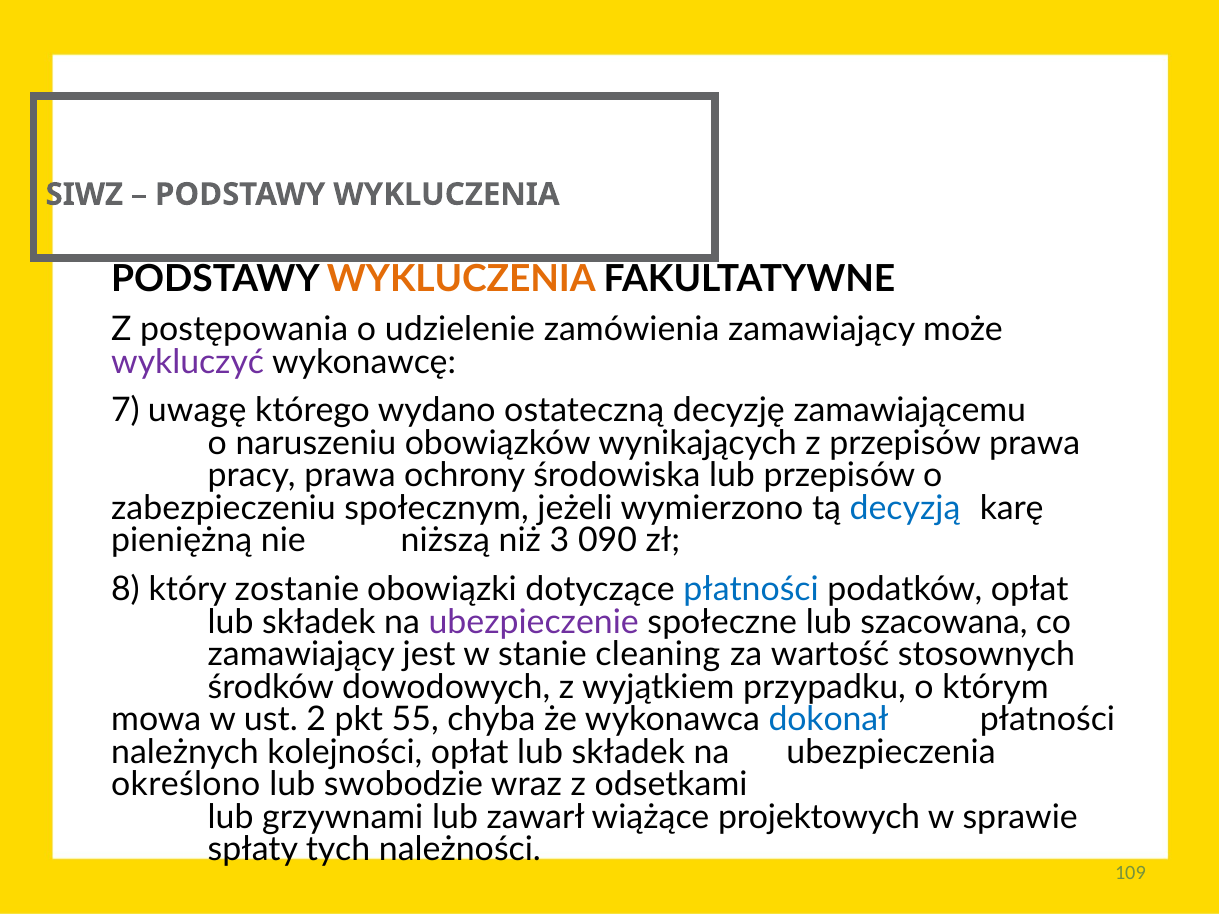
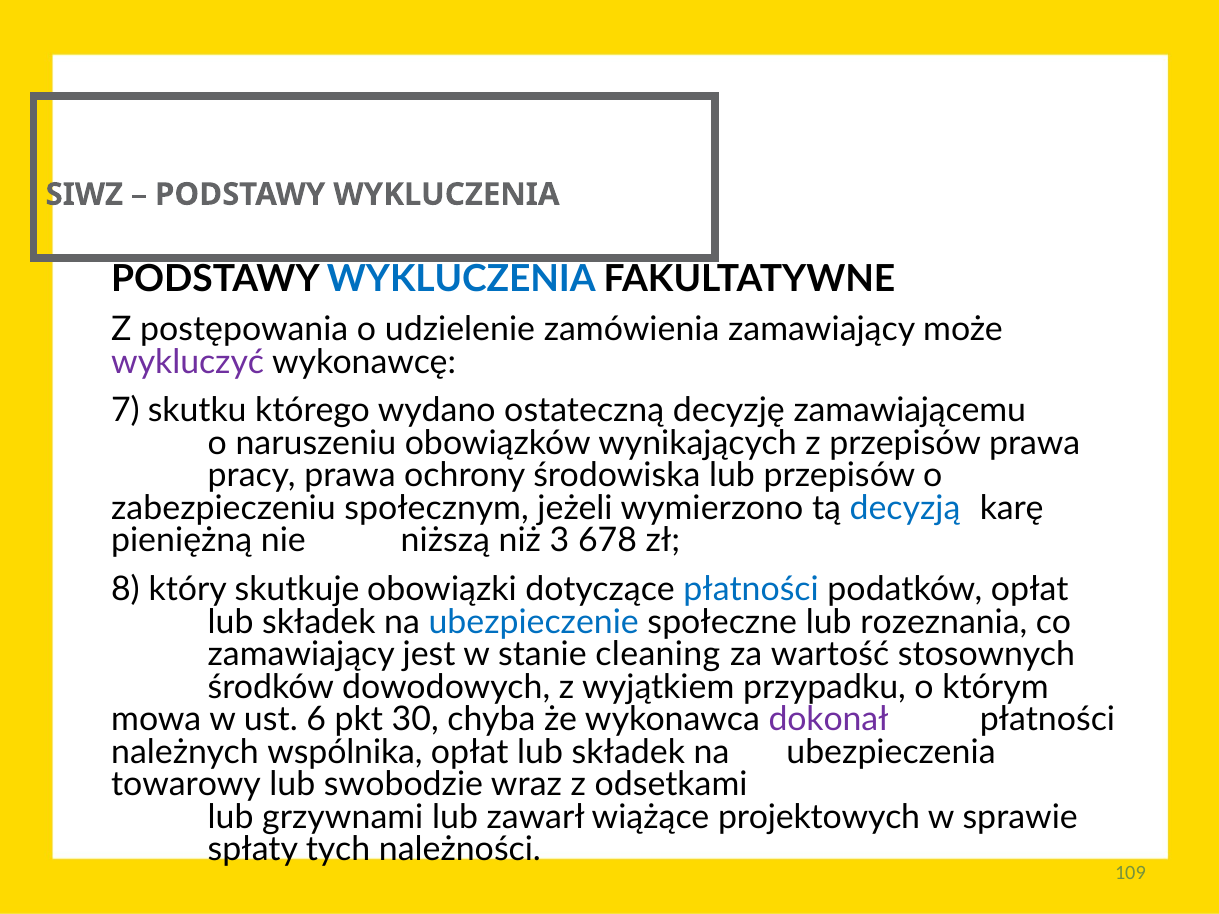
WYKLUCZENIA at (461, 279) colour: orange -> blue
uwagę: uwagę -> skutku
090: 090 -> 678
zostanie: zostanie -> skutkuje
ubezpieczenie colour: purple -> blue
szacowana: szacowana -> rozeznania
2: 2 -> 6
55: 55 -> 30
dokonał colour: blue -> purple
kolejności: kolejności -> wspólnika
określono: określono -> towarowy
